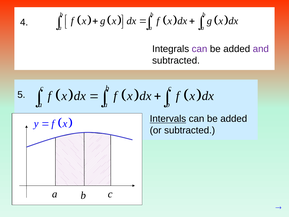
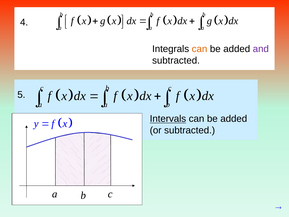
can at (200, 49) colour: purple -> orange
